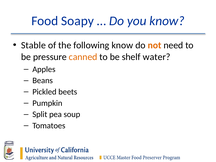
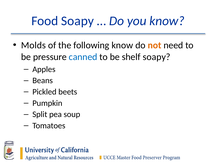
Stable: Stable -> Molds
canned colour: orange -> blue
shelf water: water -> soapy
